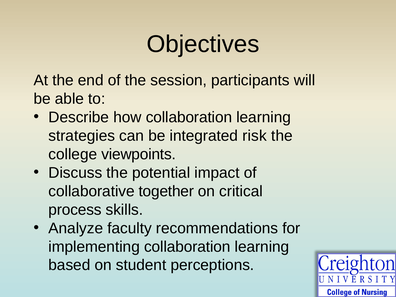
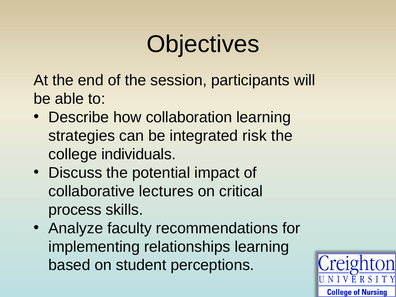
viewpoints: viewpoints -> individuals
together: together -> lectures
implementing collaboration: collaboration -> relationships
